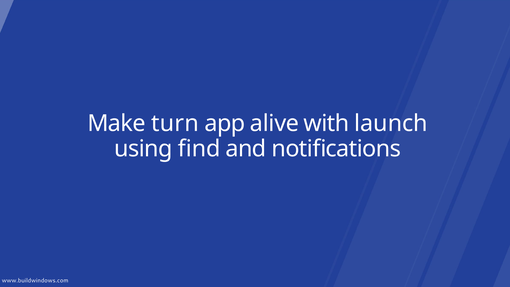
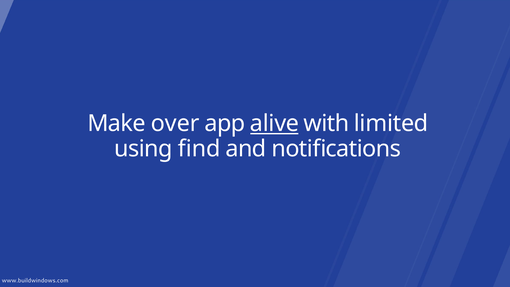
turn: turn -> over
alive underline: none -> present
launch: launch -> limited
